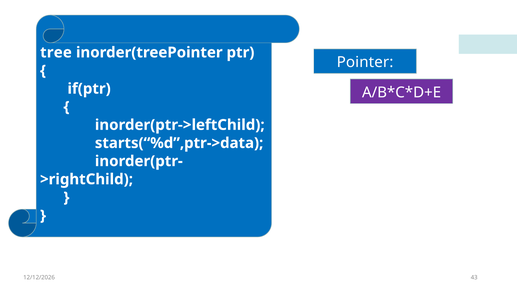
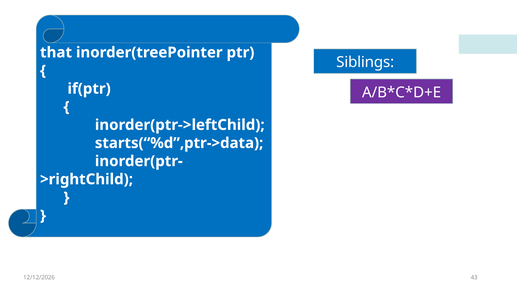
tree: tree -> that
Pointer: Pointer -> Siblings
